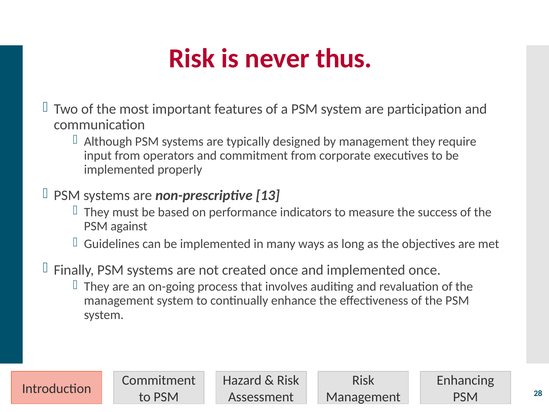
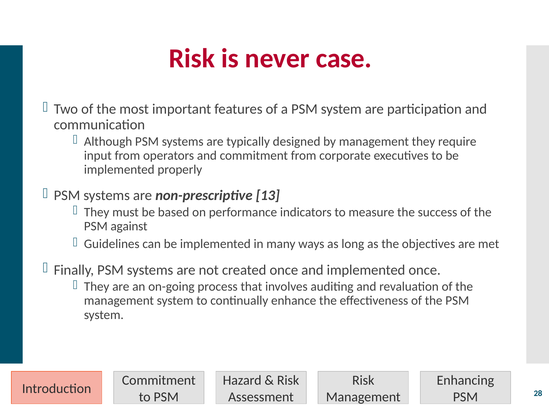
thus: thus -> case
